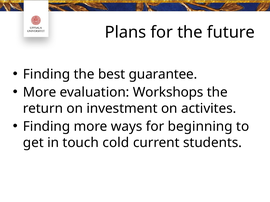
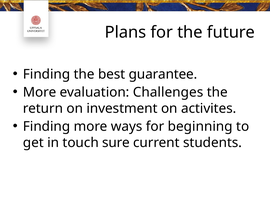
Workshops: Workshops -> Challenges
cold: cold -> sure
